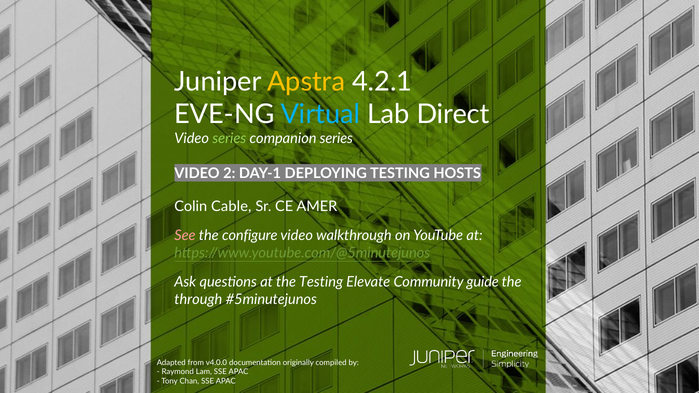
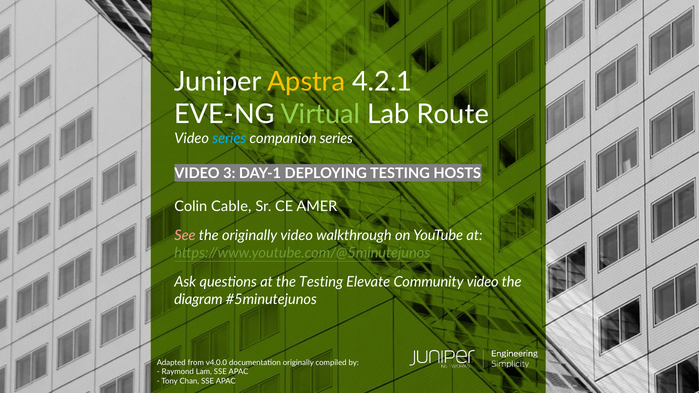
Virtual colour: light blue -> light green
Direct: Direct -> Route
series at (229, 139) colour: light green -> light blue
2: 2 -> 3
the configure: configure -> originally
Community guide: guide -> video
through: through -> diagram
